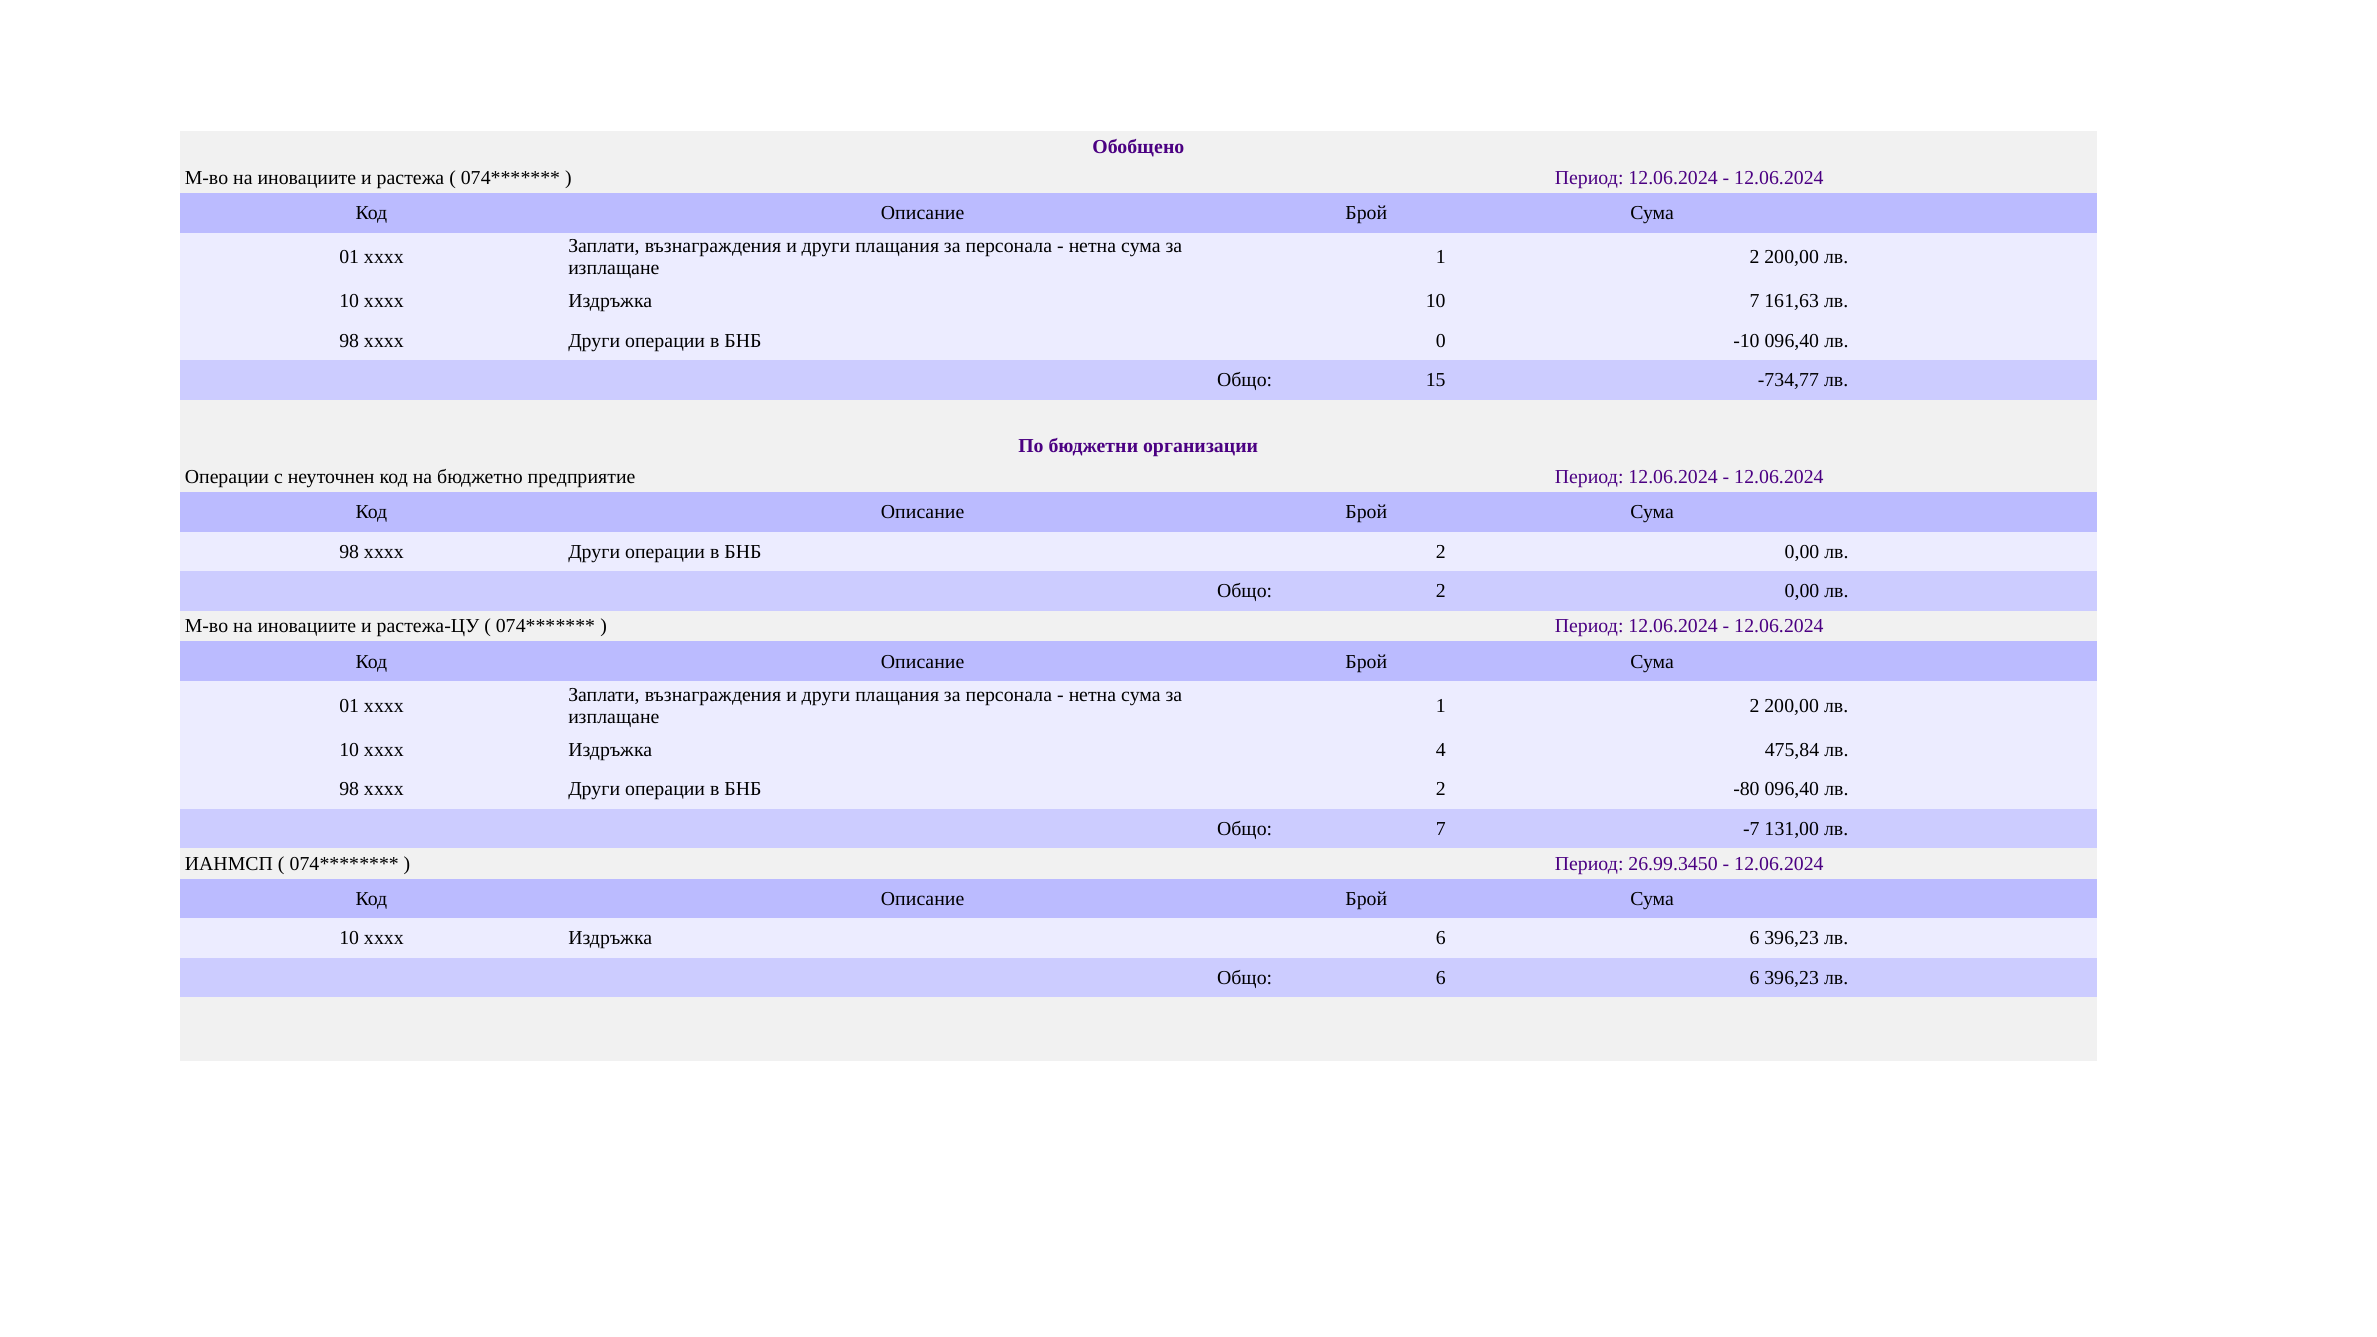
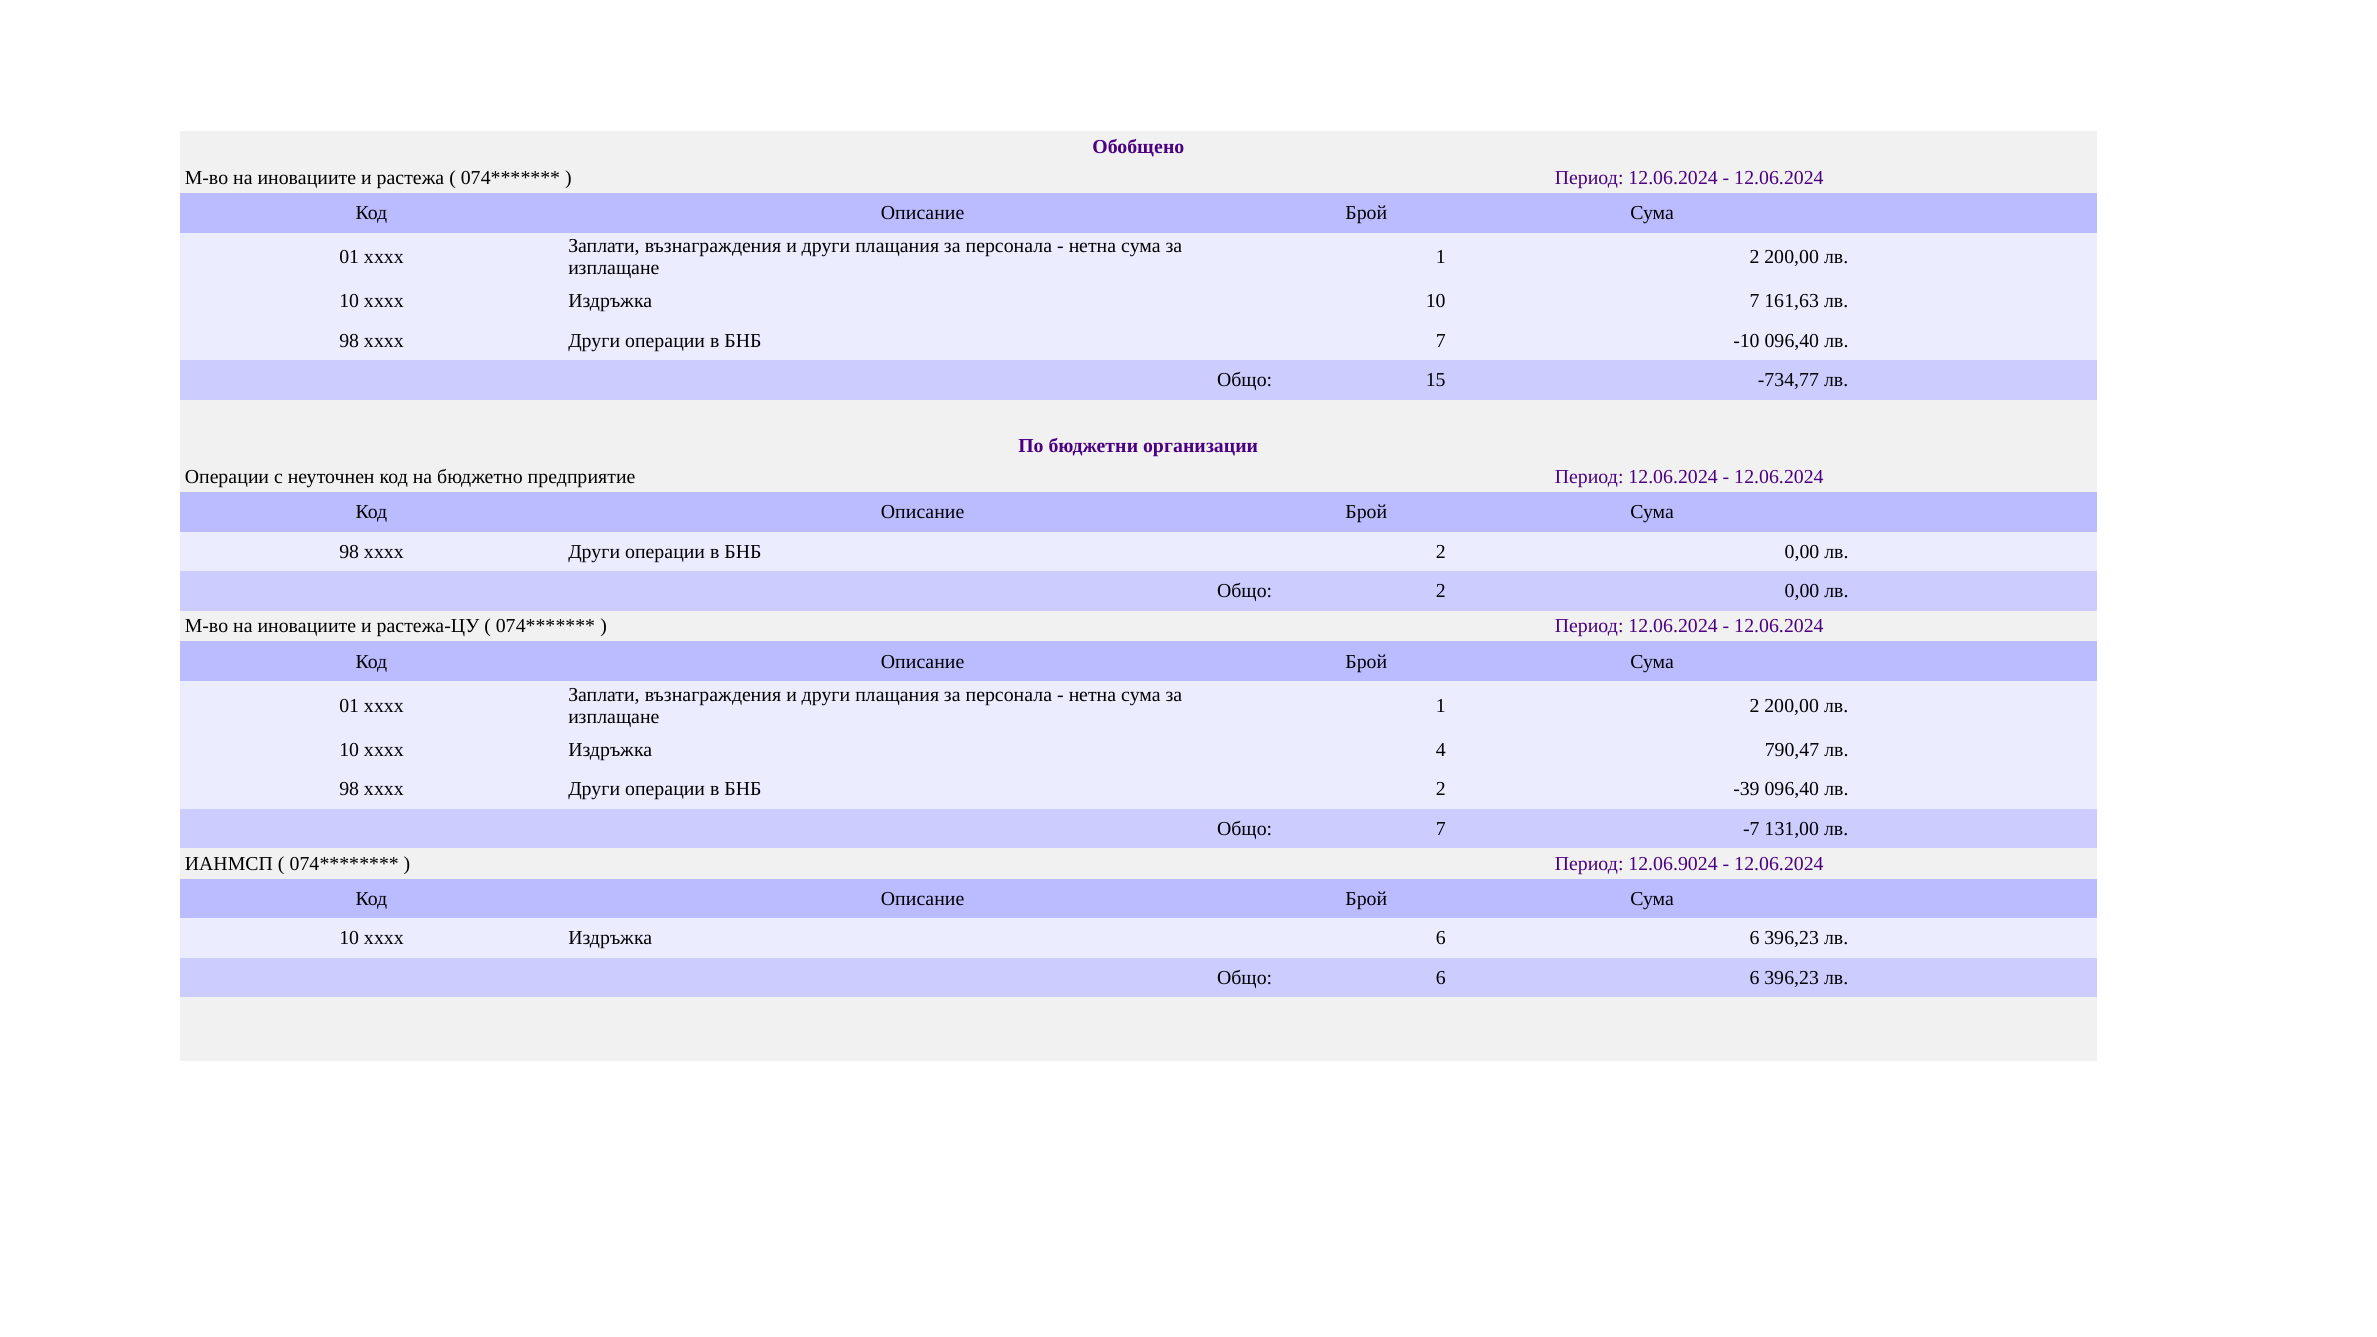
БНБ 0: 0 -> 7
475,84: 475,84 -> 790,47
-80: -80 -> -39
26.99.3450: 26.99.3450 -> 12.06.9024
